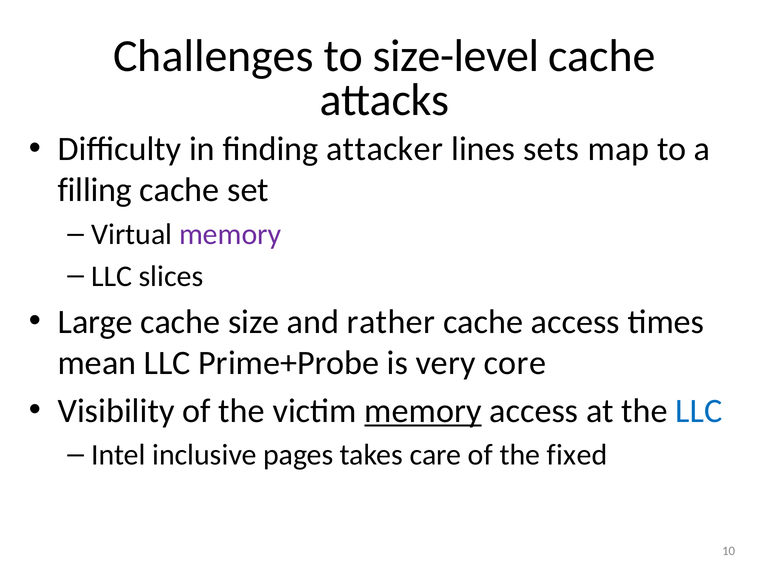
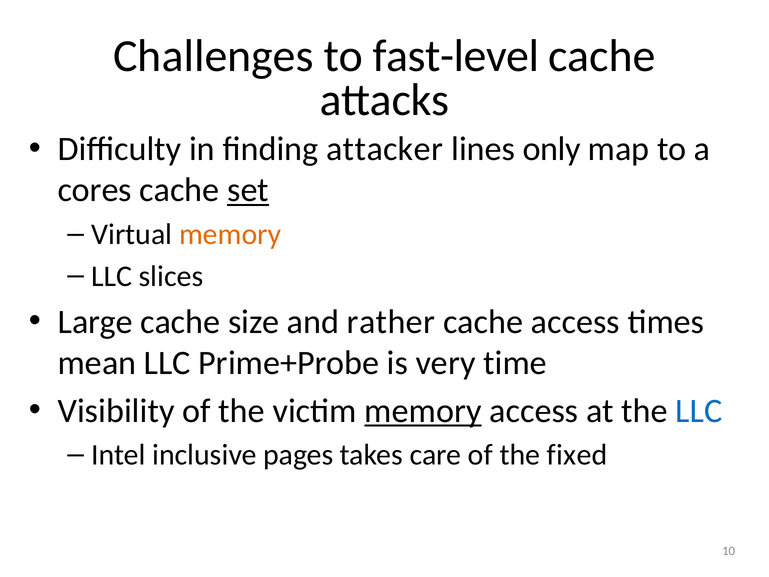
size-level: size-level -> fast-level
sets: sets -> only
filling: filling -> cores
set underline: none -> present
memory at (230, 234) colour: purple -> orange
core: core -> time
